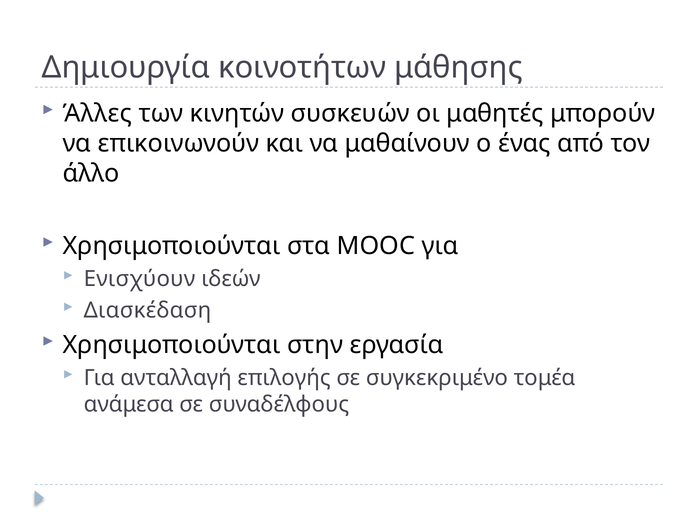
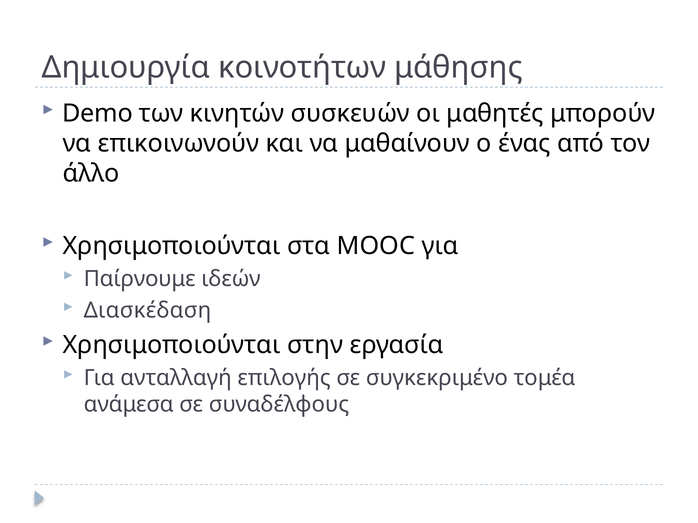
Άλλες: Άλλες -> Demo
Ενισχύουν: Ενισχύουν -> Παίρνουμε
